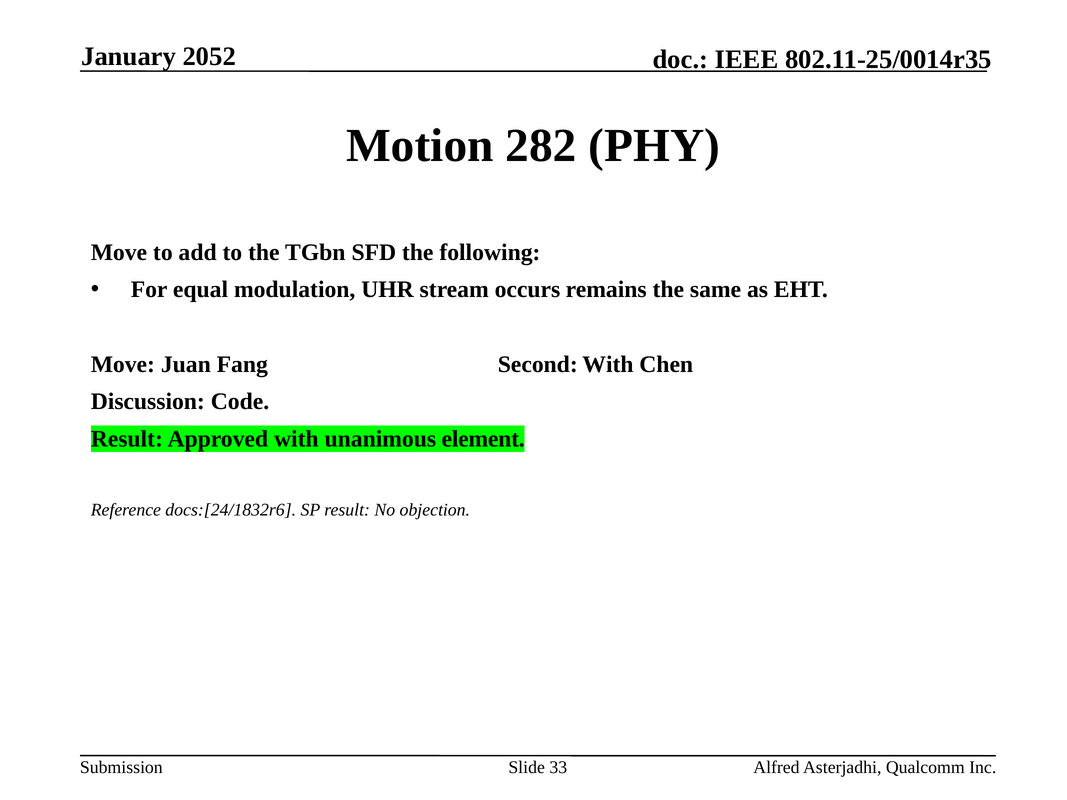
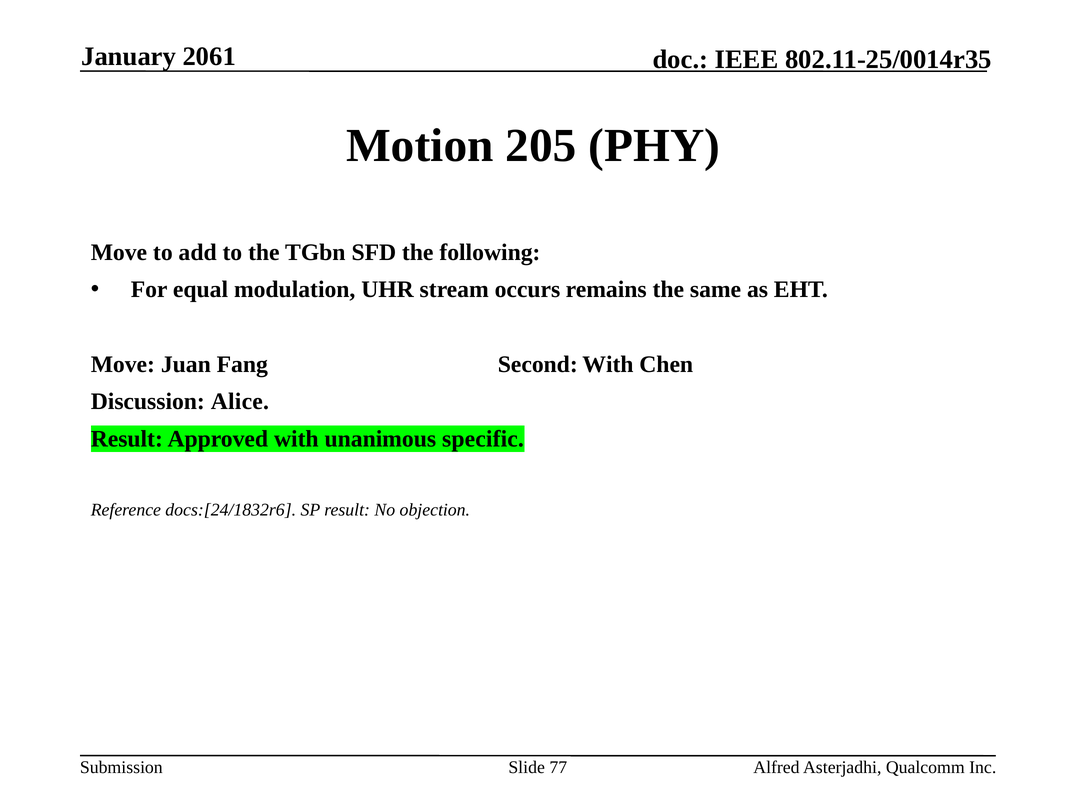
2052: 2052 -> 2061
282: 282 -> 205
Code: Code -> Alice
element: element -> specific
33: 33 -> 77
